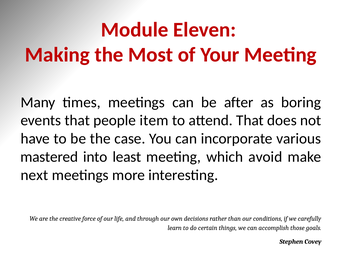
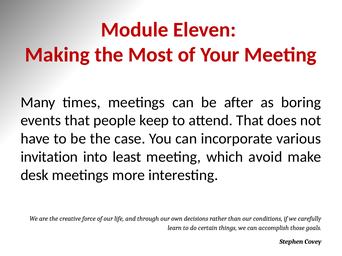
item: item -> keep
mastered: mastered -> invitation
next: next -> desk
